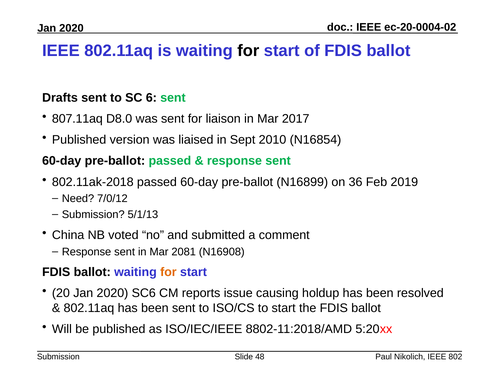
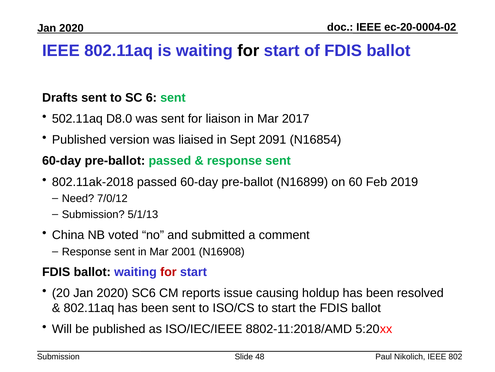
807.11aq: 807.11aq -> 502.11aq
2010: 2010 -> 2091
36: 36 -> 60
2081: 2081 -> 2001
for at (168, 272) colour: orange -> red
